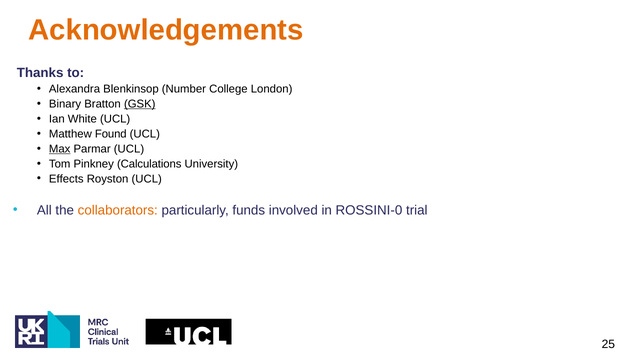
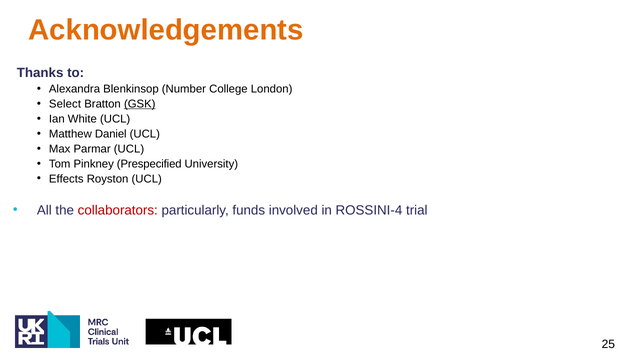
Binary: Binary -> Select
Found: Found -> Daniel
Max underline: present -> none
Calculations: Calculations -> Prespecified
collaborators colour: orange -> red
ROSSINI-0: ROSSINI-0 -> ROSSINI-4
